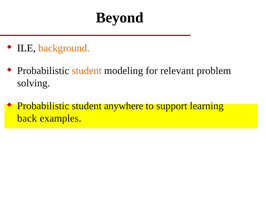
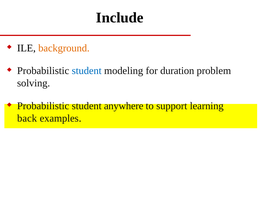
Beyond: Beyond -> Include
student at (87, 71) colour: orange -> blue
relevant: relevant -> duration
